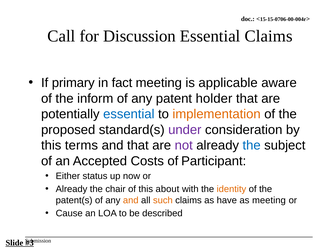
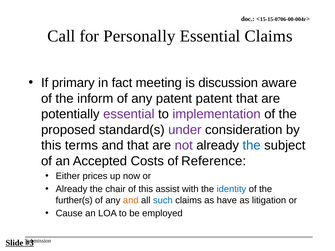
Discussion: Discussion -> Personally
applicable: applicable -> discussion
patent holder: holder -> patent
essential at (129, 114) colour: blue -> purple
implementation colour: orange -> purple
Participant: Participant -> Reference
status: status -> prices
about: about -> assist
identity colour: orange -> blue
patent(s: patent(s -> further(s
such colour: orange -> blue
as meeting: meeting -> litigation
described: described -> employed
